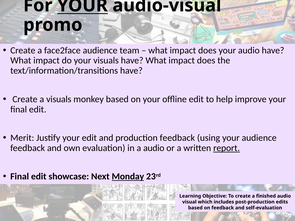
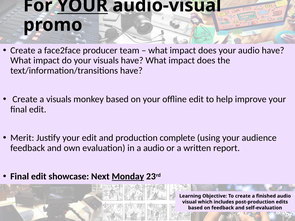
face2face audience: audience -> producer
production feedback: feedback -> complete
report underline: present -> none
